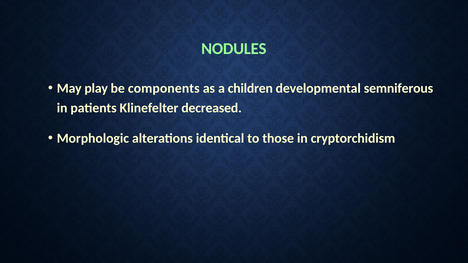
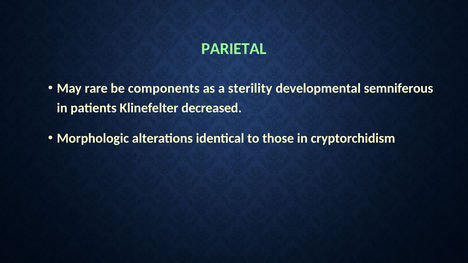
NODULES: NODULES -> PARIETAL
play: play -> rare
children: children -> sterility
